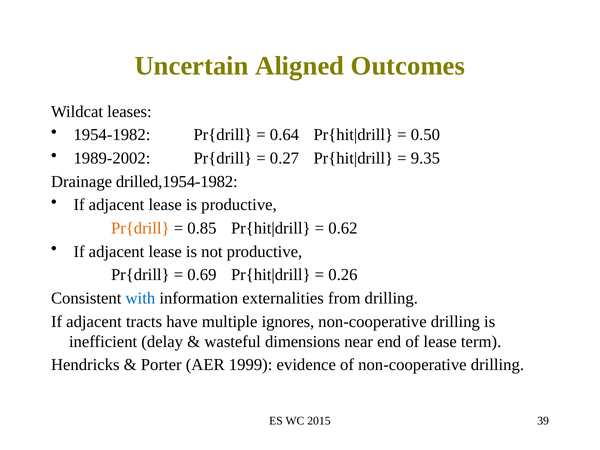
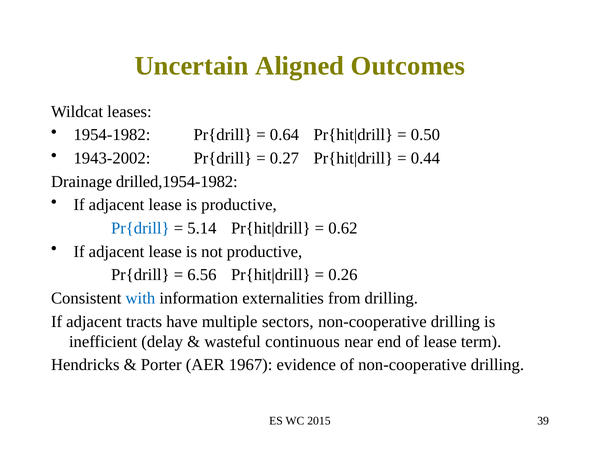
1989-2002: 1989-2002 -> 1943-2002
9.35: 9.35 -> 0.44
Pr{drill at (140, 228) colour: orange -> blue
0.85: 0.85 -> 5.14
0.69: 0.69 -> 6.56
ignores: ignores -> sectors
dimensions: dimensions -> continuous
1999: 1999 -> 1967
